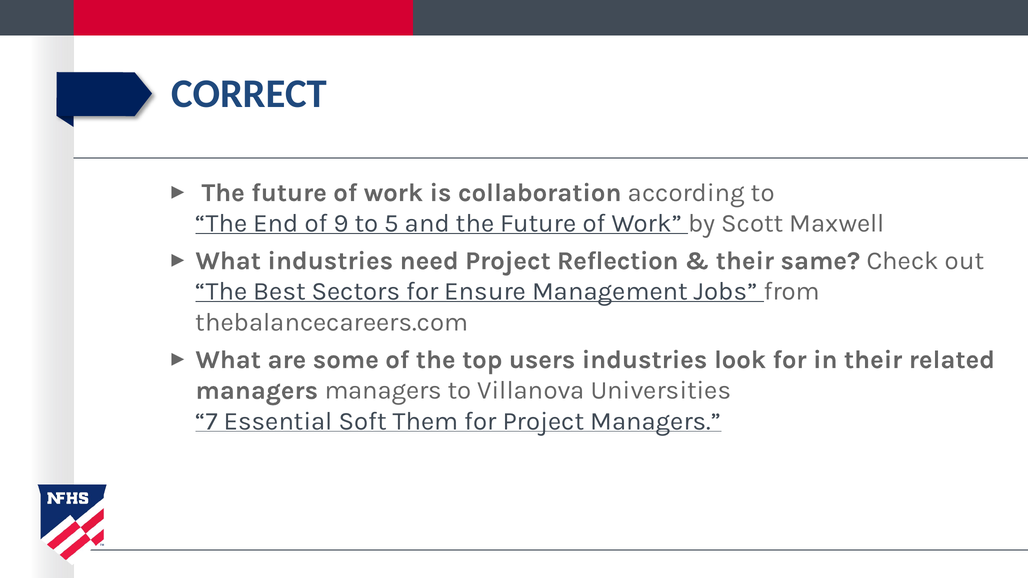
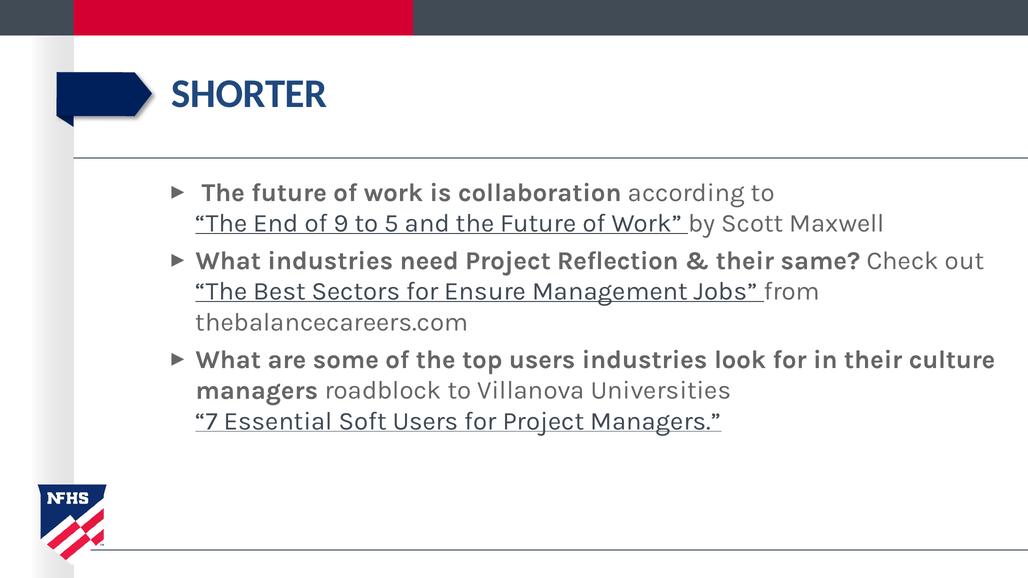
CORRECT: CORRECT -> SHORTER
related: related -> culture
managers managers: managers -> roadblock
Soft Them: Them -> Users
